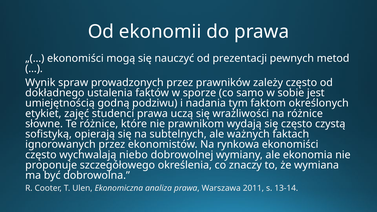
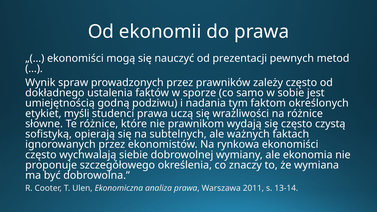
zajęć: zajęć -> myśli
niebo: niebo -> siebie
